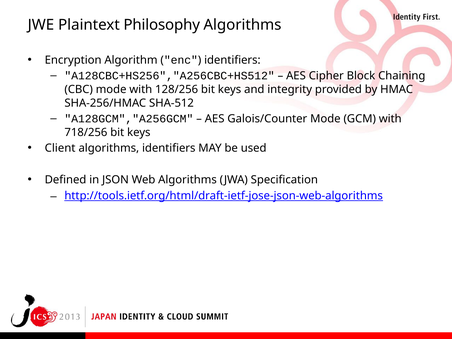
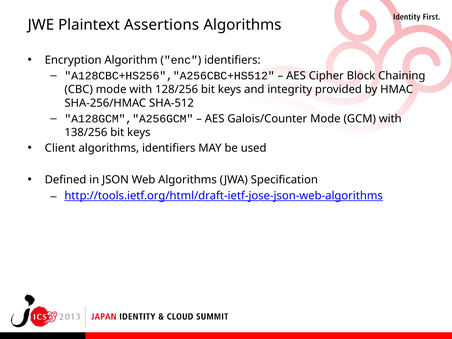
Philosophy: Philosophy -> Assertions
718/256: 718/256 -> 138/256
